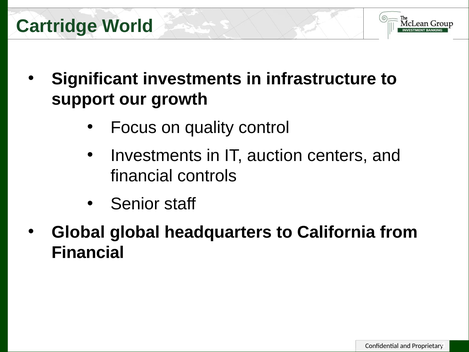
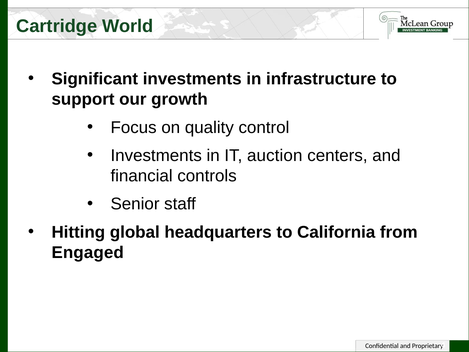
Global at (78, 232): Global -> Hitting
Financial at (88, 252): Financial -> Engaged
